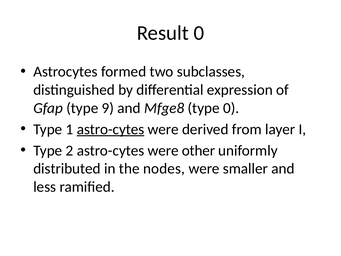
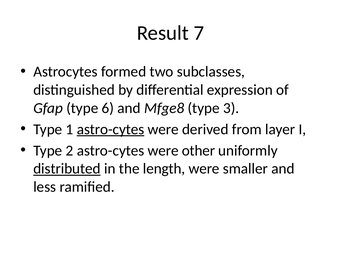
Result 0: 0 -> 7
9: 9 -> 6
type 0: 0 -> 3
distributed underline: none -> present
nodes: nodes -> length
